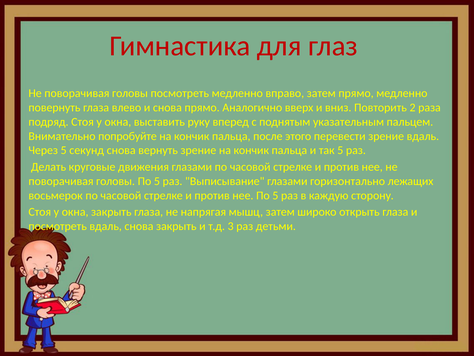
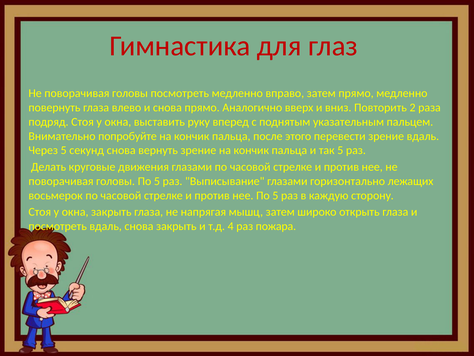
3: 3 -> 4
детьми: детьми -> пожара
